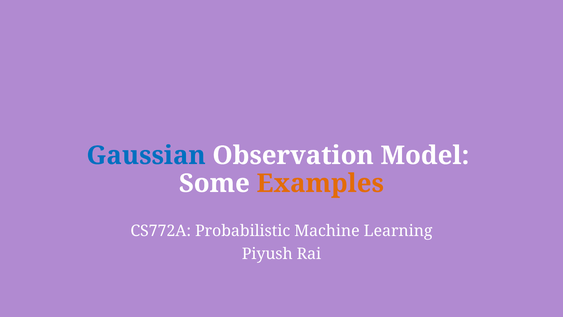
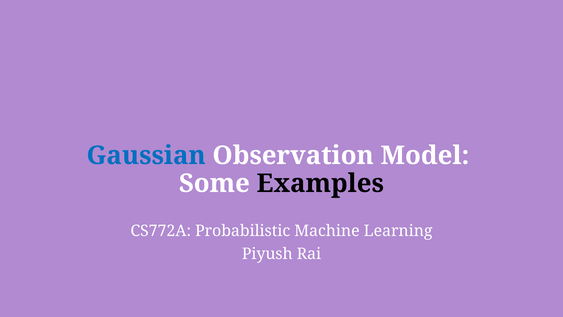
Examples colour: orange -> black
